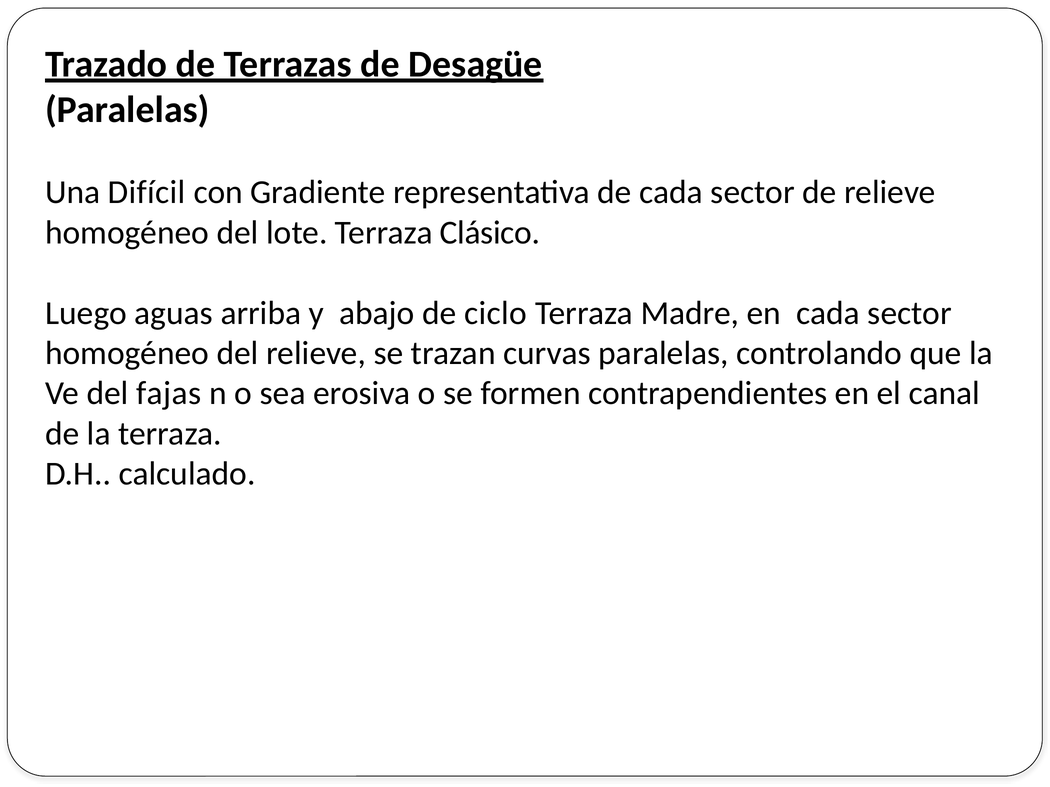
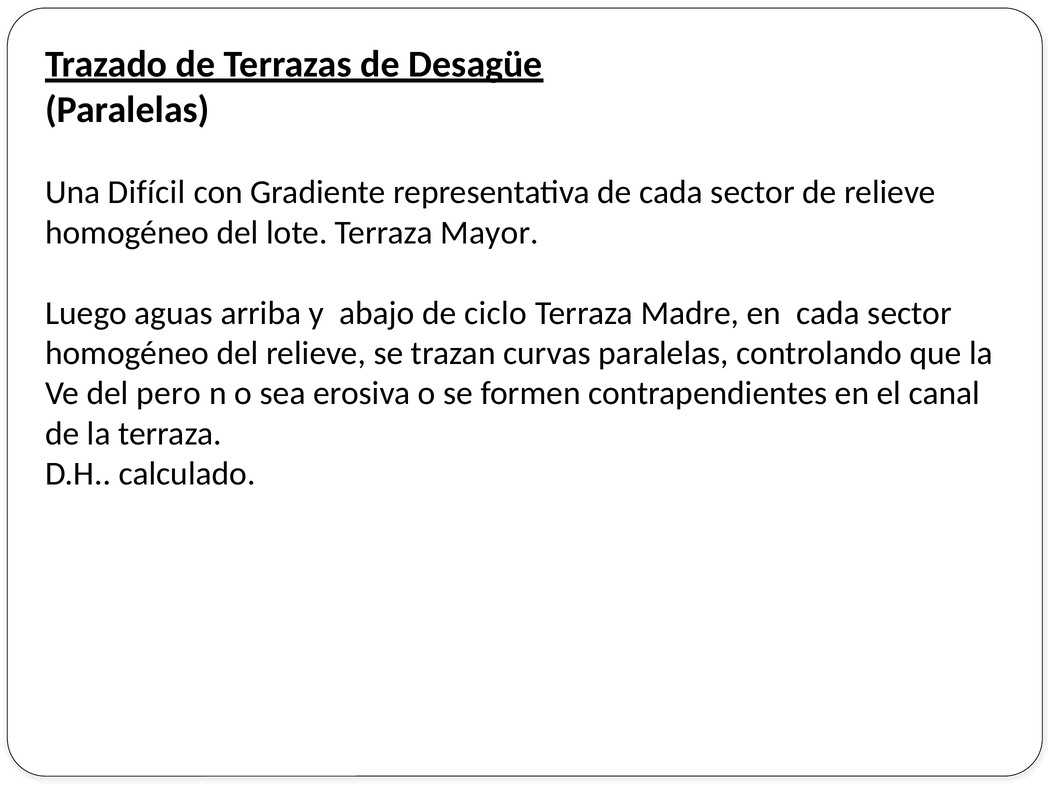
Clásico: Clásico -> Mayor
fajas: fajas -> pero
